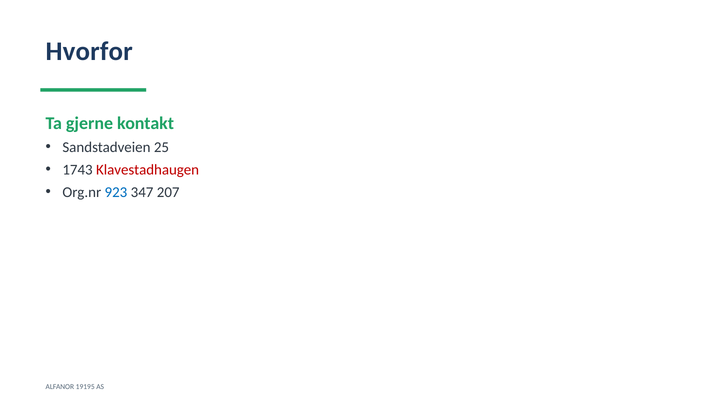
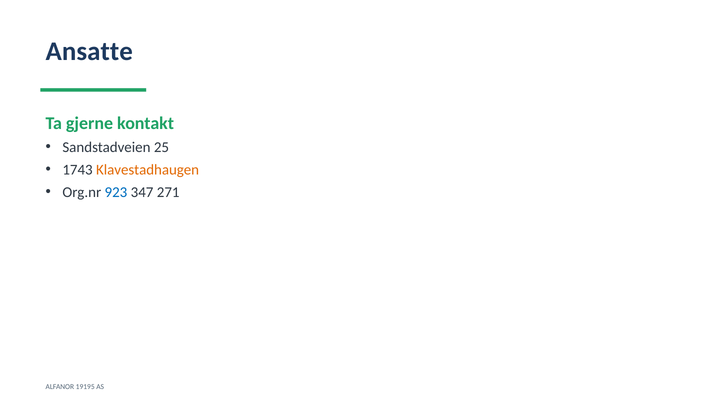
Hvorfor: Hvorfor -> Ansatte
Klavestadhaugen colour: red -> orange
207: 207 -> 271
